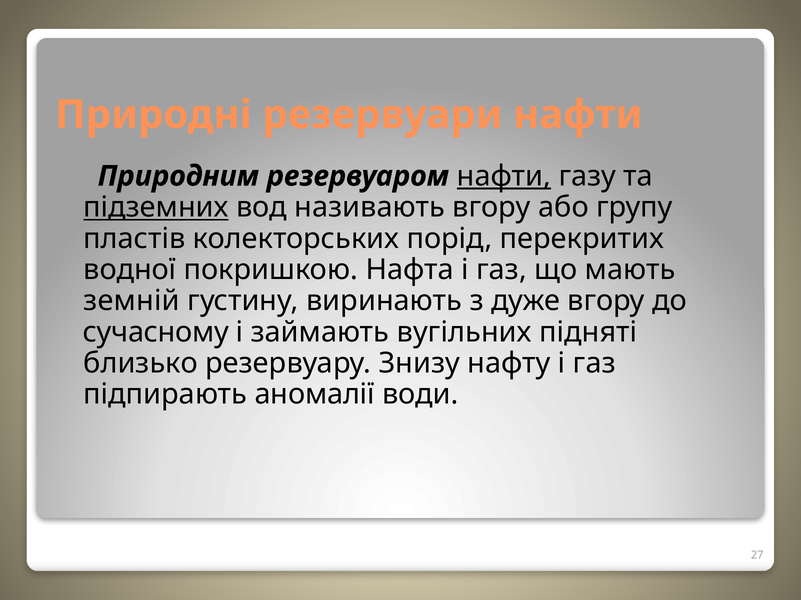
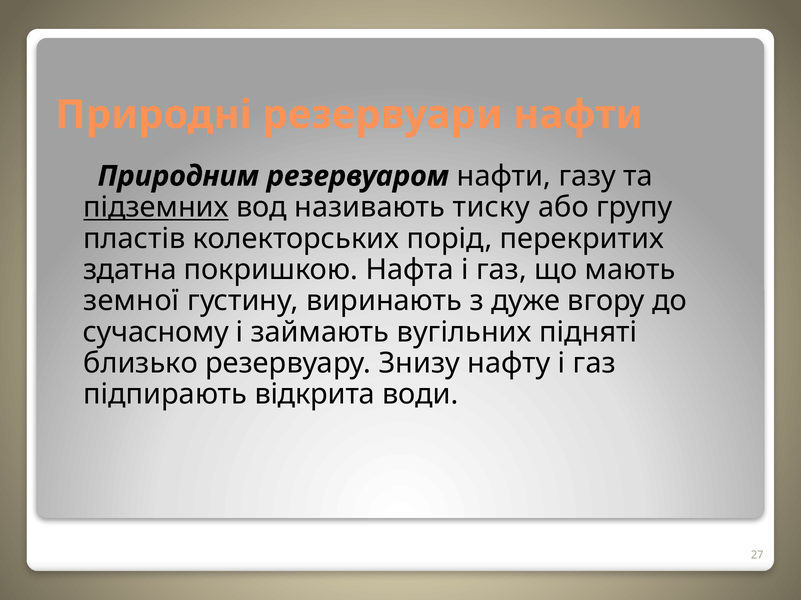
нафти at (504, 176) underline: present -> none
називають вгору: вгору -> тиску
водної: водної -> здатна
земній: земній -> земної
аномалії: аномалії -> відкрита
